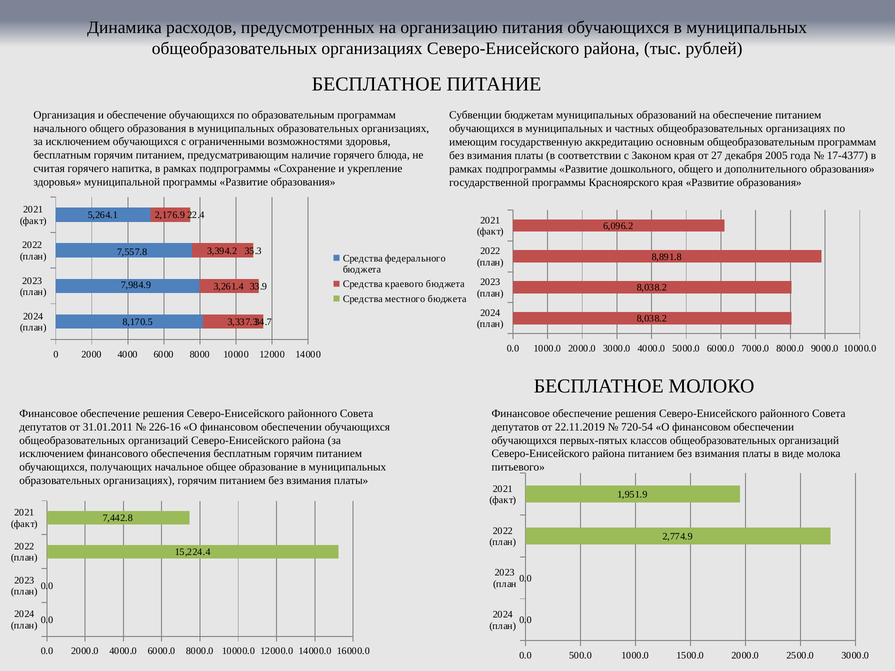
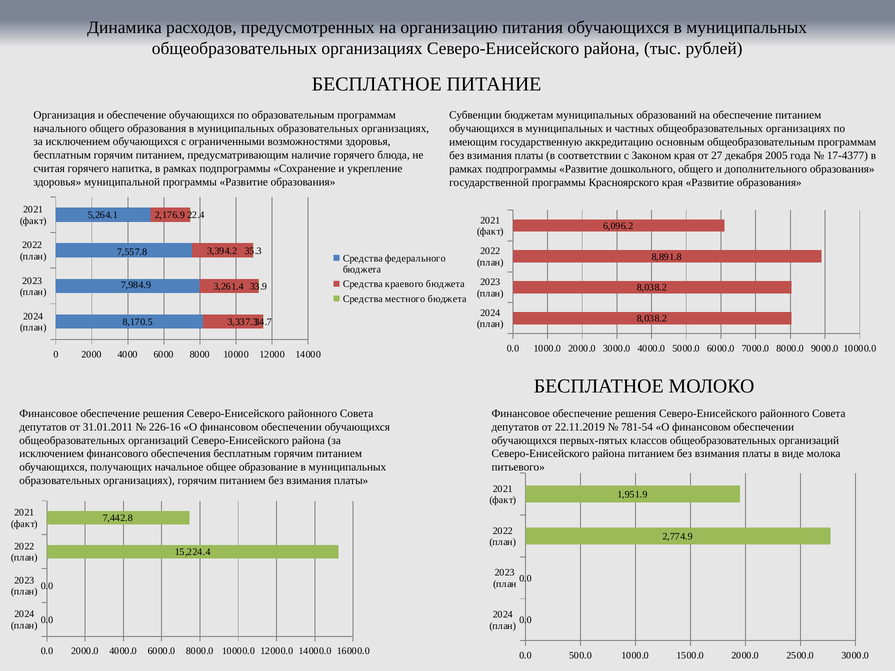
720-54: 720-54 -> 781-54
